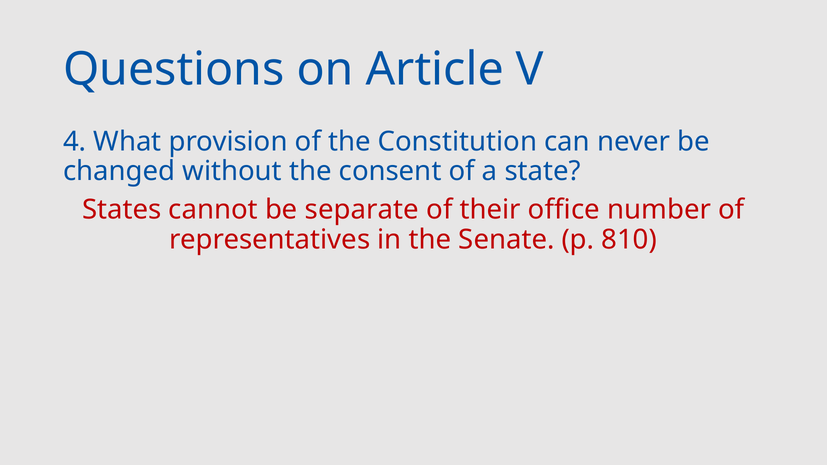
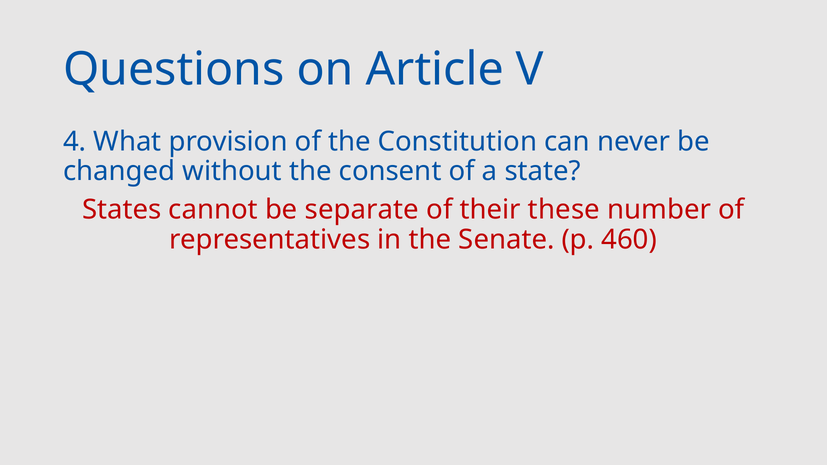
office: office -> these
810: 810 -> 460
